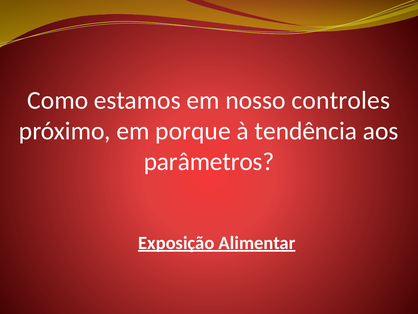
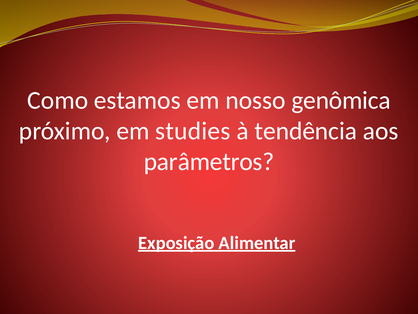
controles: controles -> genômica
porque: porque -> studies
